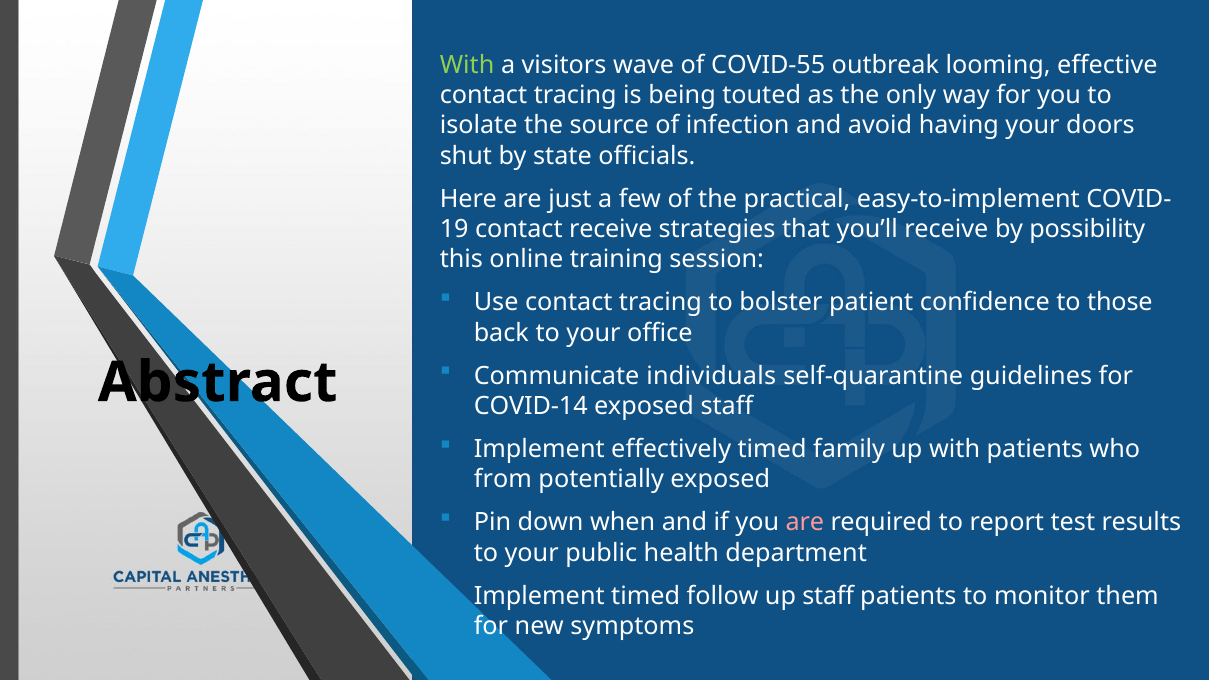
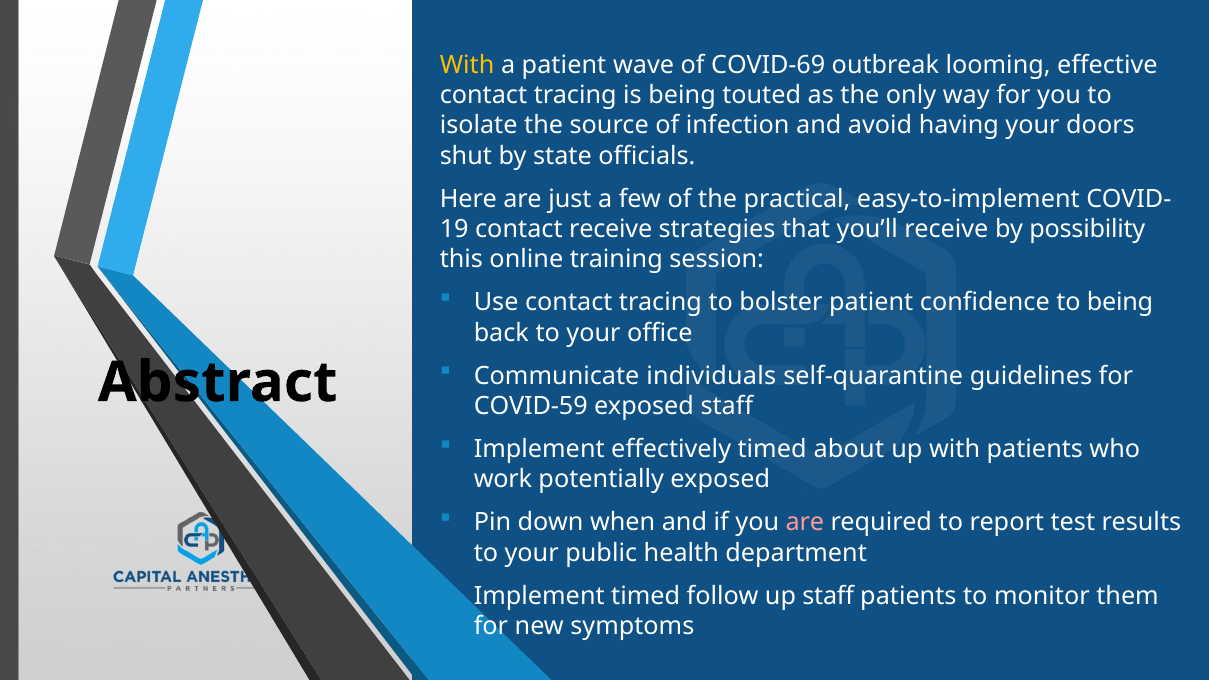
With at (467, 65) colour: light green -> yellow
a visitors: visitors -> patient
COVID-55: COVID-55 -> COVID-69
to those: those -> being
COVID-14: COVID-14 -> COVID-59
family: family -> about
from: from -> work
